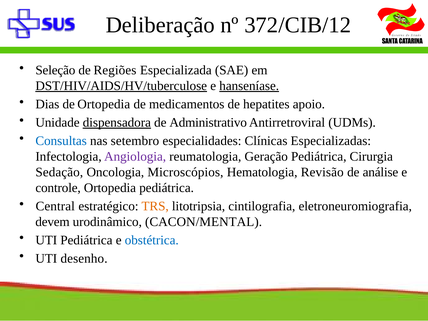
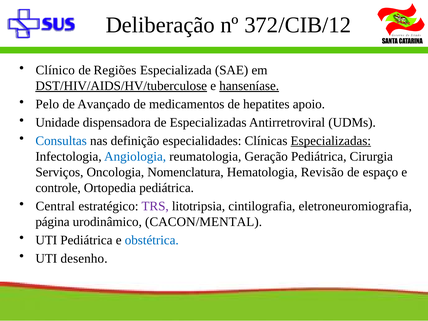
Seleção: Seleção -> Clínico
Dias: Dias -> Pelo
de Ortopedia: Ortopedia -> Avançado
dispensadora underline: present -> none
de Administrativo: Administrativo -> Especializadas
setembro: setembro -> definição
Especializadas at (331, 141) underline: none -> present
Angiologia colour: purple -> blue
Sedação: Sedação -> Serviços
Microscópios: Microscópios -> Nomenclatura
análise: análise -> espaço
TRS colour: orange -> purple
devem: devem -> página
